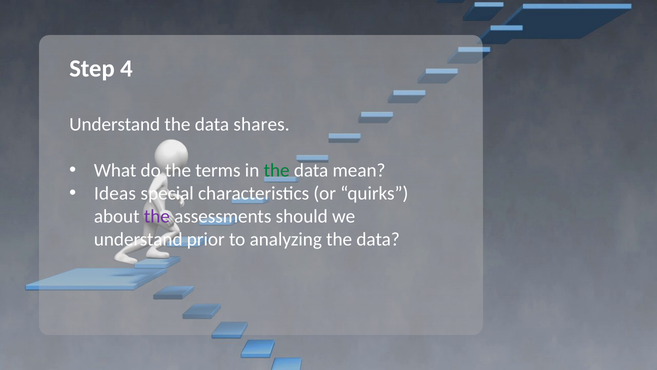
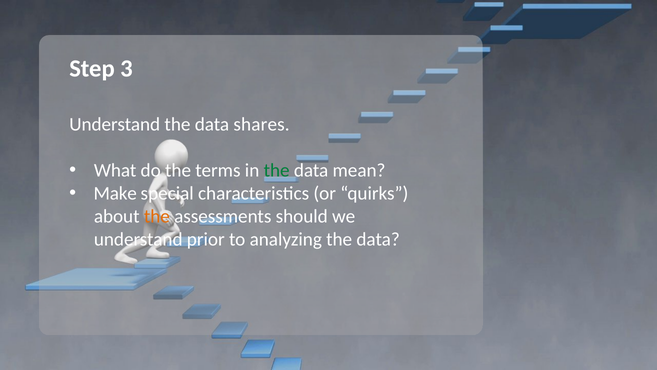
4: 4 -> 3
Ideas: Ideas -> Make
the at (157, 216) colour: purple -> orange
